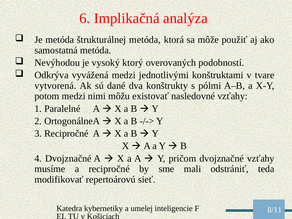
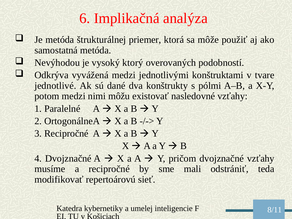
štrukturálnej metóda: metóda -> priemer
vytvorená: vytvorená -> jednotlivé
